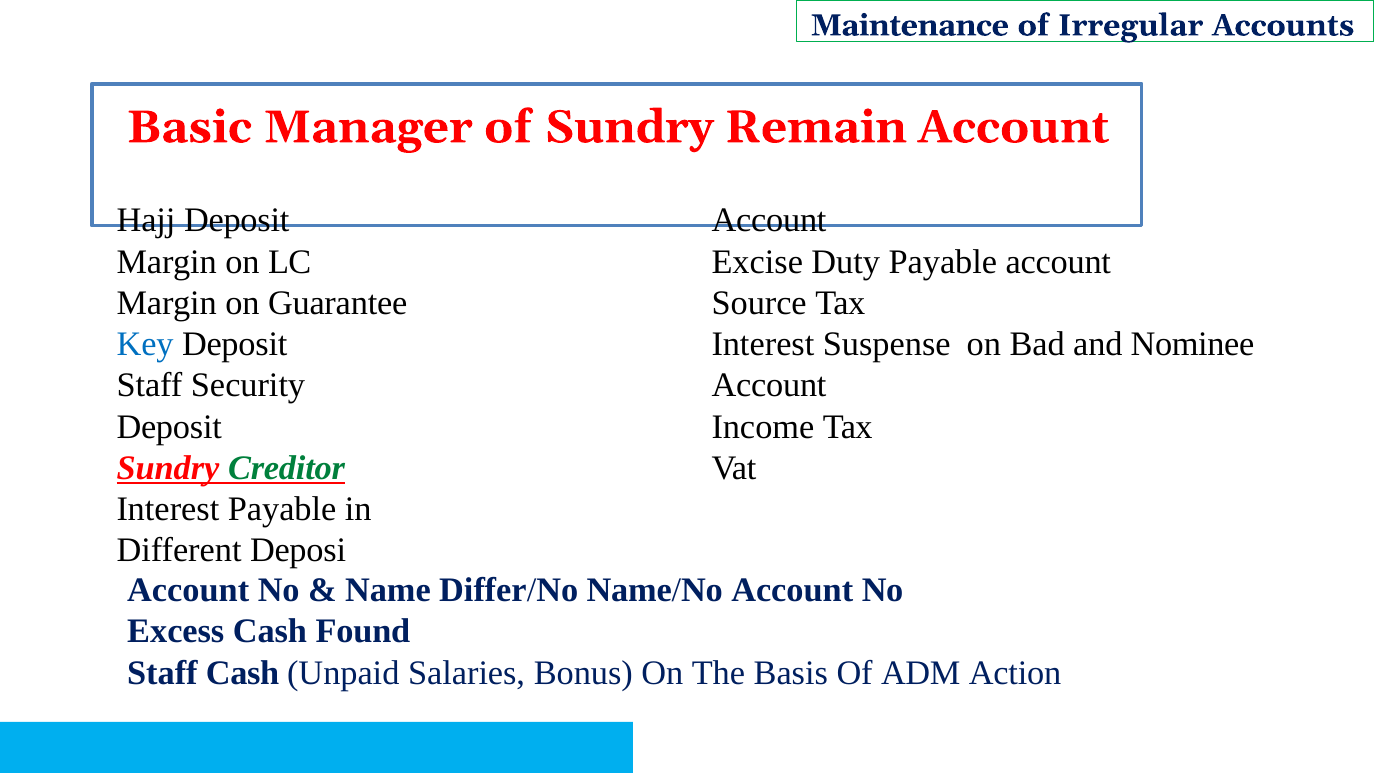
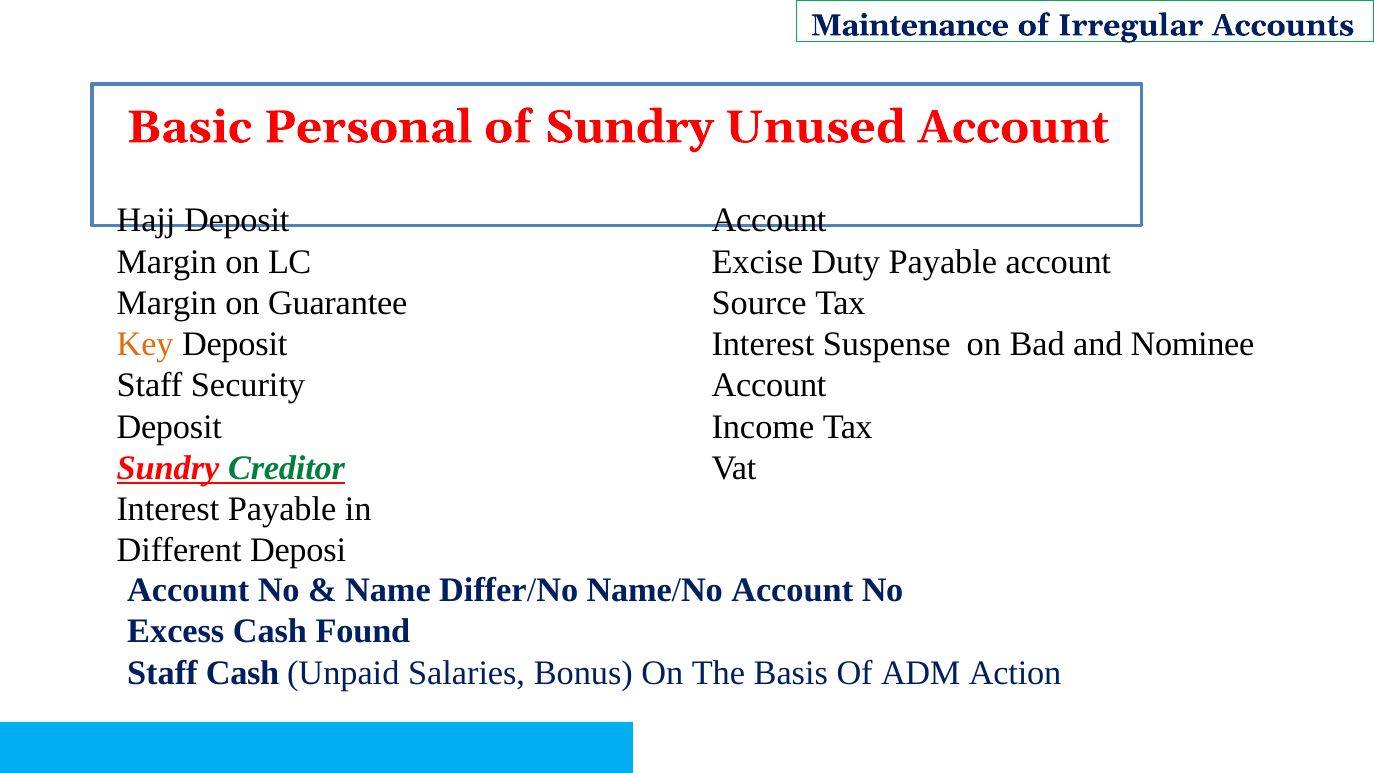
Manager: Manager -> Personal
Remain: Remain -> Unused
Key colour: blue -> orange
